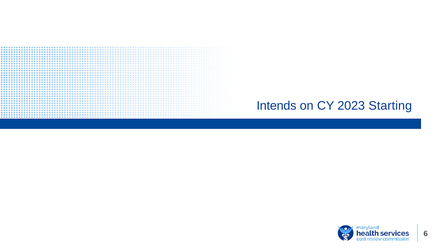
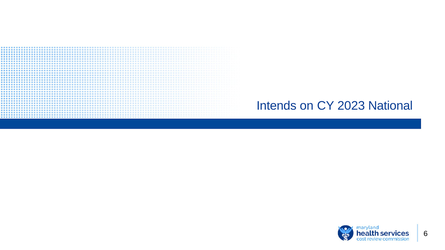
Starting: Starting -> National
